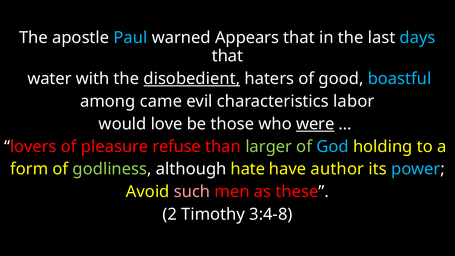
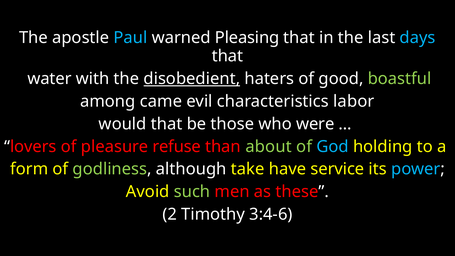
Appears: Appears -> Pleasing
boastful colour: light blue -> light green
would love: love -> that
were underline: present -> none
larger: larger -> about
hate: hate -> take
author: author -> service
such colour: pink -> light green
3:4-8: 3:4-8 -> 3:4-6
